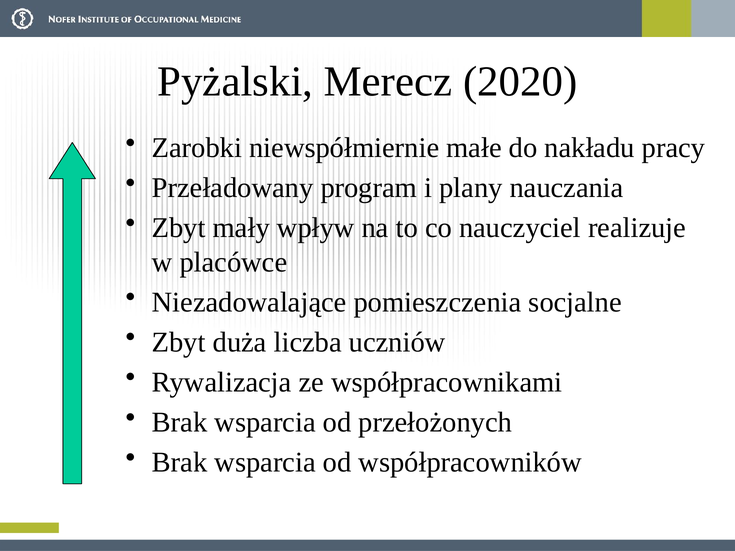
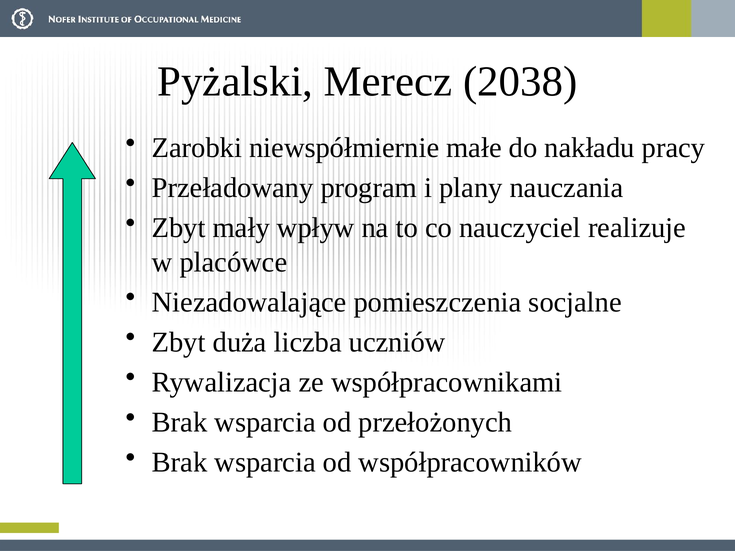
2020: 2020 -> 2038
